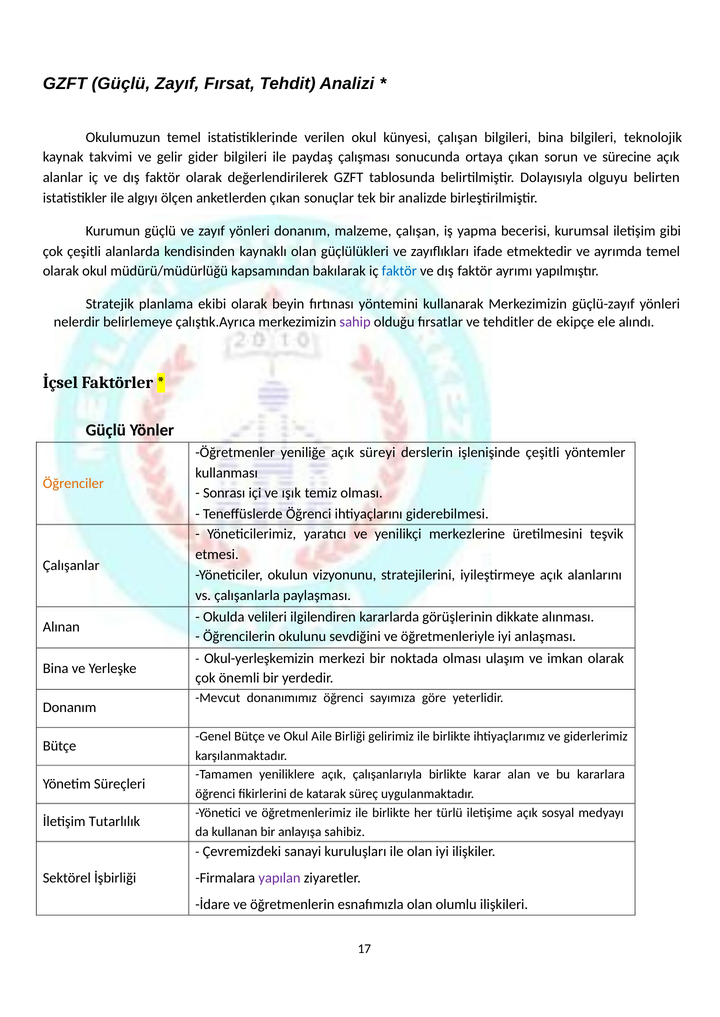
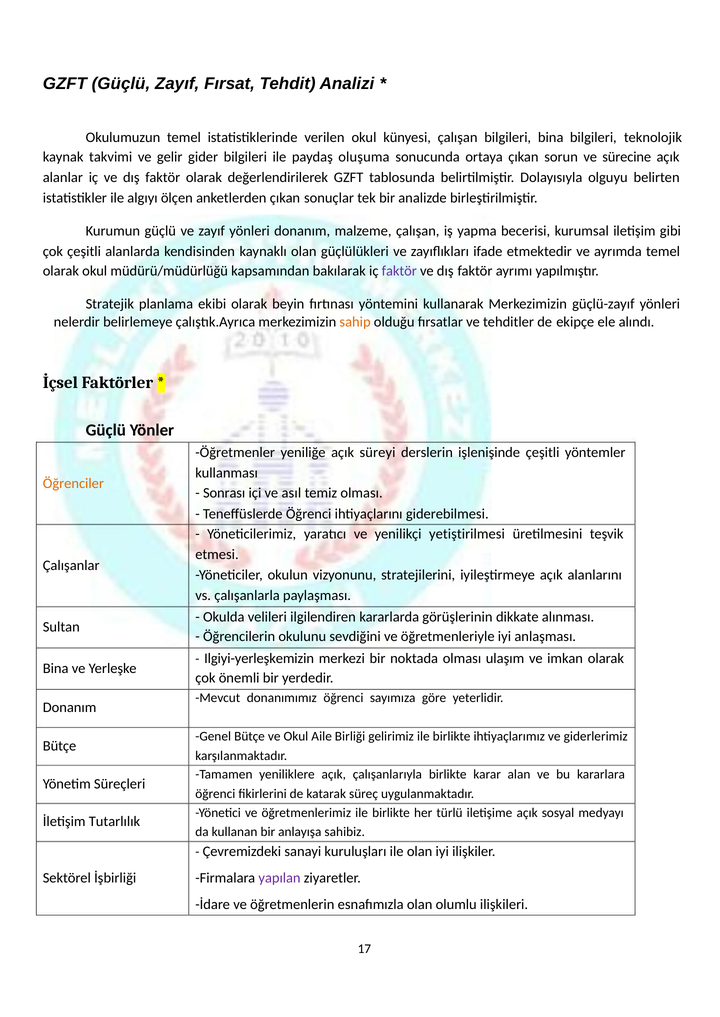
çalışması: çalışması -> oluşuma
faktör at (399, 271) colour: blue -> purple
sahip colour: purple -> orange
ışık: ışık -> asıl
merkezlerine: merkezlerine -> yetiştirilmesi
Alınan: Alınan -> Sultan
Okul-yerleşkemizin: Okul-yerleşkemizin -> Ilgiyi-yerleşkemizin
